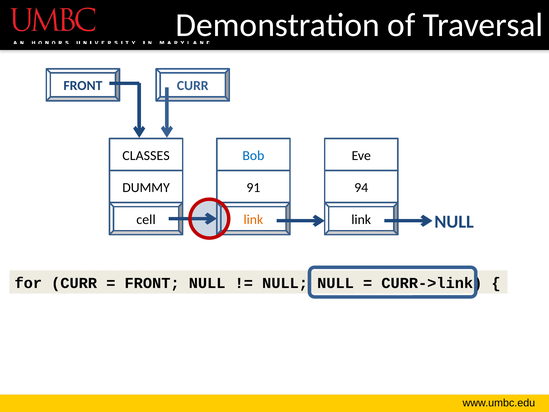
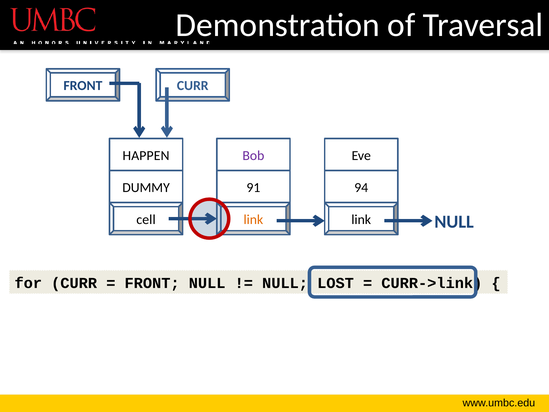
CLASSES: CLASSES -> HAPPEN
Bob colour: blue -> purple
NULL NULL: NULL -> LOST
